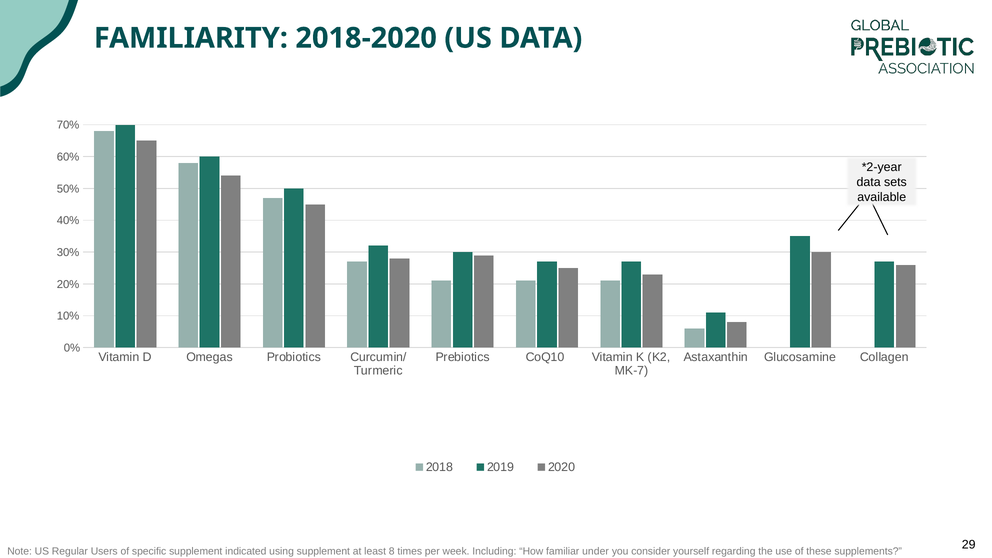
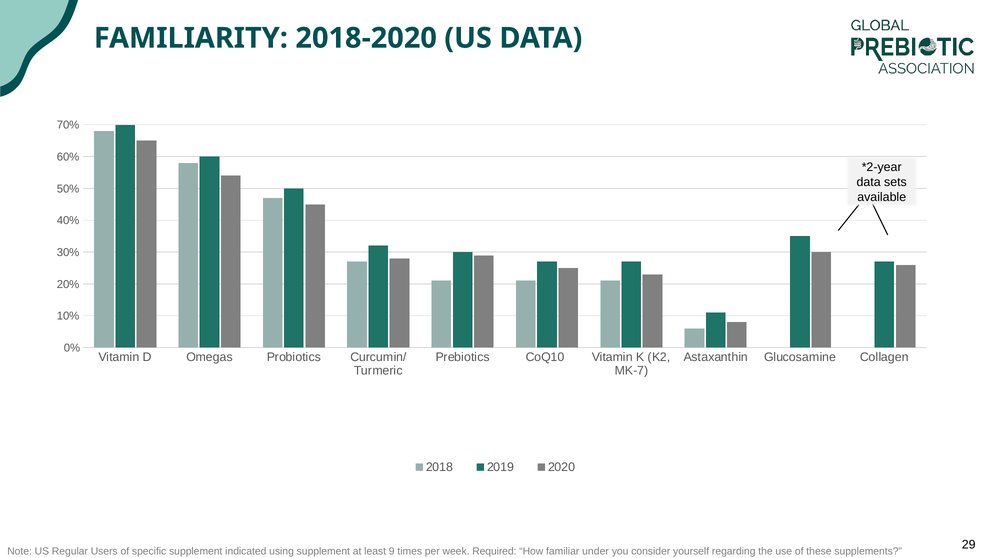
8: 8 -> 9
Including: Including -> Required
